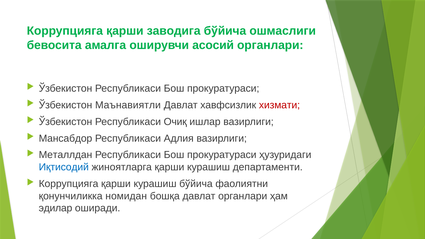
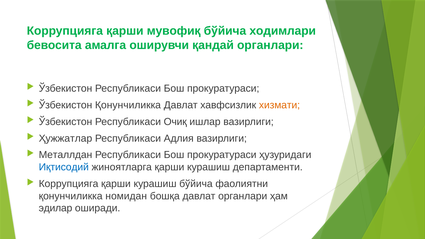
заводига: заводига -> мувофиқ
ошмаслиги: ошмаслиги -> ходимлари
асосий: асосий -> қандай
Ўзбекистон Маънавиятли: Маънавиятли -> Қонунчиликка
хизмати colour: red -> orange
Мансабдор: Мансабдор -> Ҳужжатлар
